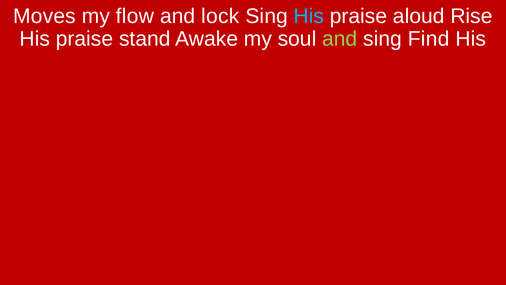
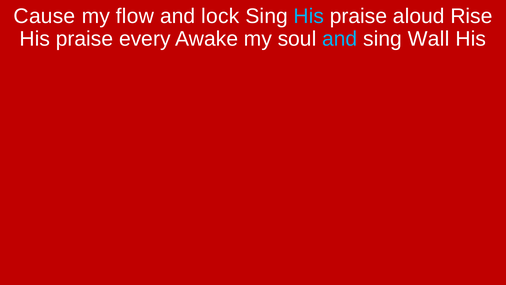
Moves: Moves -> Cause
stand: stand -> every
and at (340, 39) colour: light green -> light blue
Find: Find -> Wall
